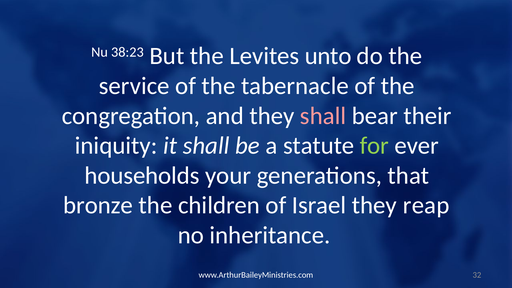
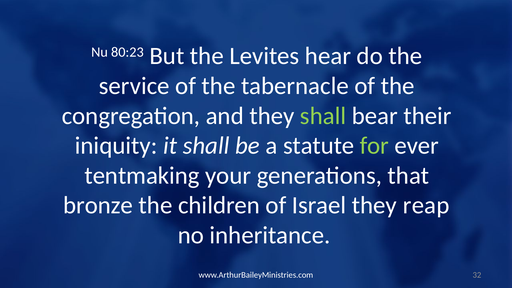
38:23: 38:23 -> 80:23
unto: unto -> hear
shall at (323, 116) colour: pink -> light green
households: households -> tentmaking
